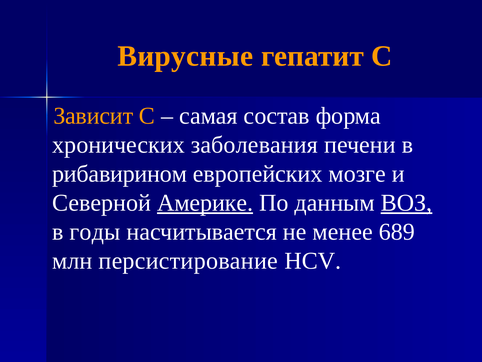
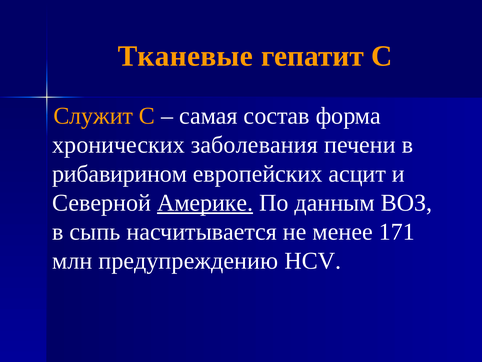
Вирусные: Вирусные -> Тканевые
Зависит: Зависит -> Служит
мозге: мозге -> асцит
ВОЗ underline: present -> none
годы: годы -> сыпь
689: 689 -> 171
персистирование: персистирование -> предупреждению
